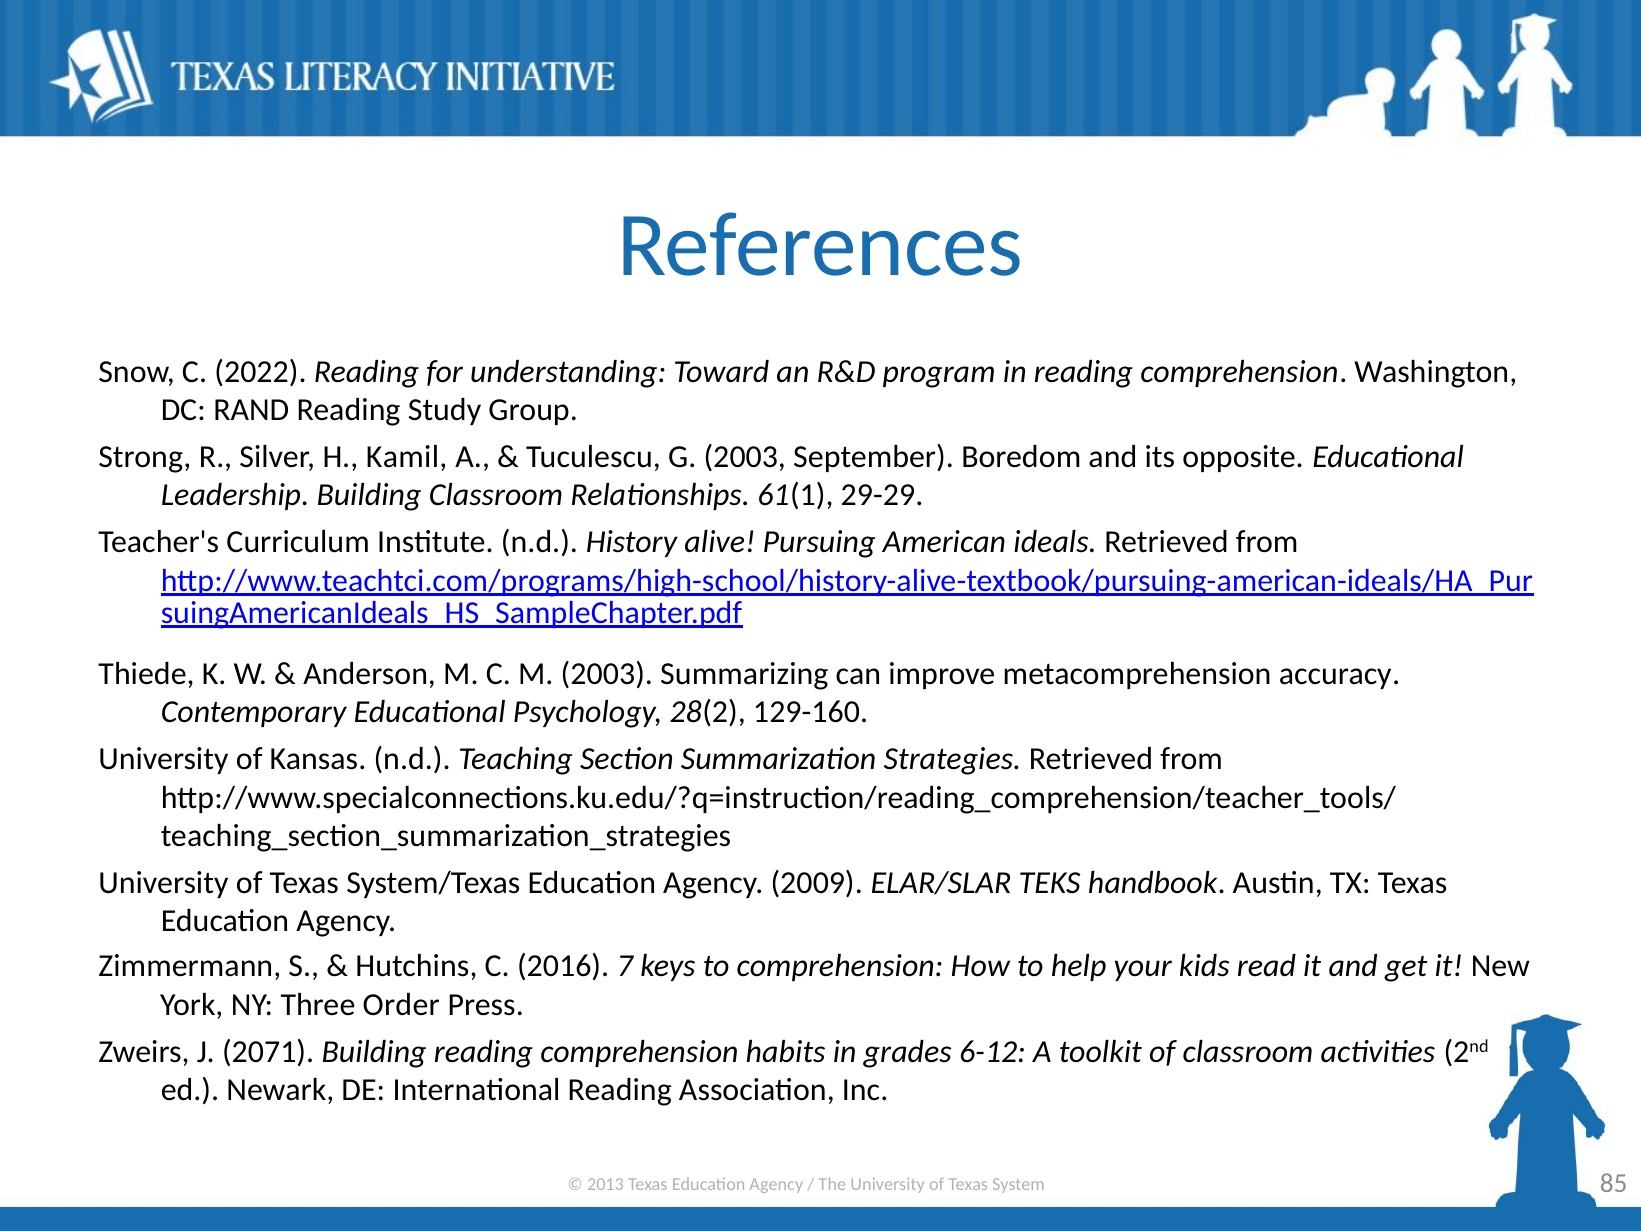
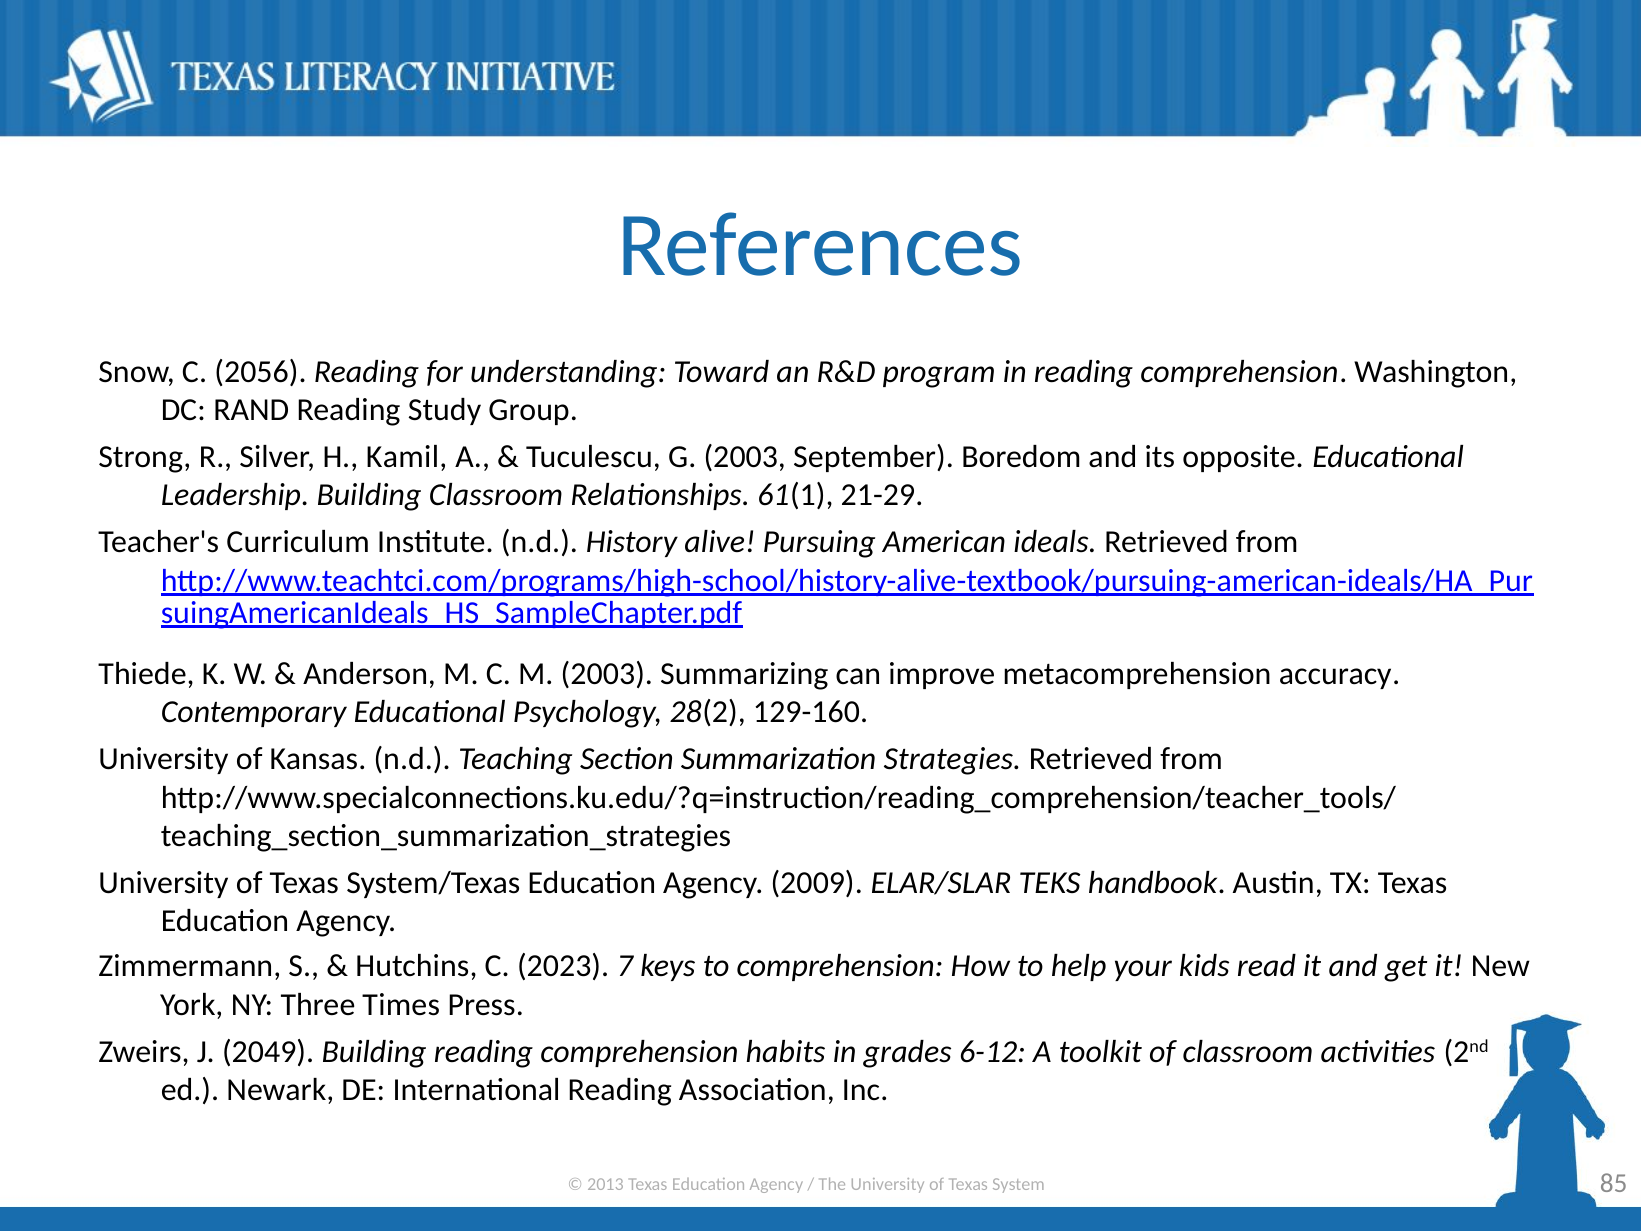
2022: 2022 -> 2056
29-29: 29-29 -> 21-29
2016: 2016 -> 2023
Order: Order -> Times
2071: 2071 -> 2049
